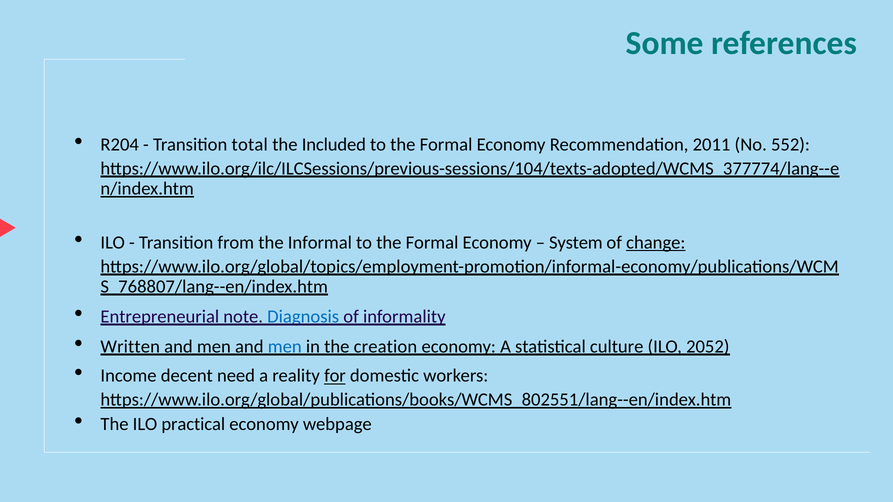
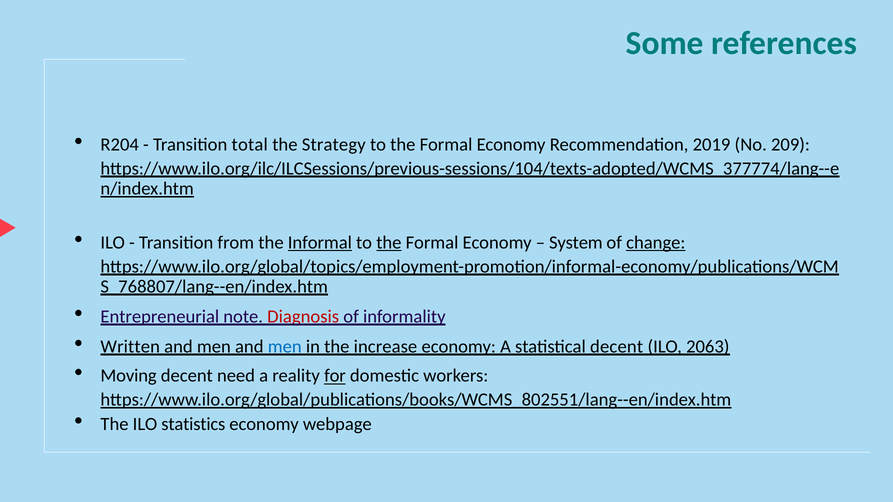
Included: Included -> Strategy
2011: 2011 -> 2019
552: 552 -> 209
Informal underline: none -> present
the at (389, 243) underline: none -> present
Diagnosis colour: blue -> red
creation: creation -> increase
statistical culture: culture -> decent
2052: 2052 -> 2063
Income: Income -> Moving
practical: practical -> statistics
